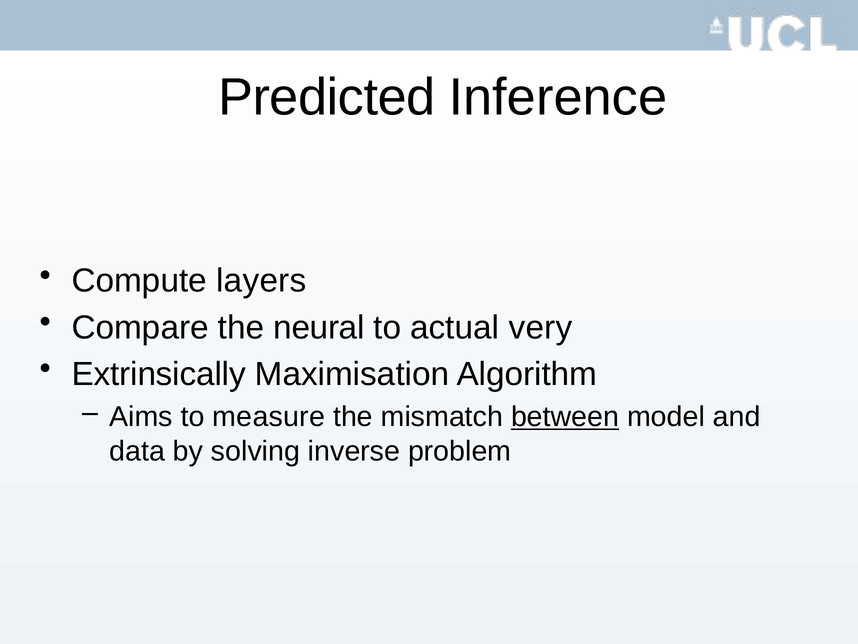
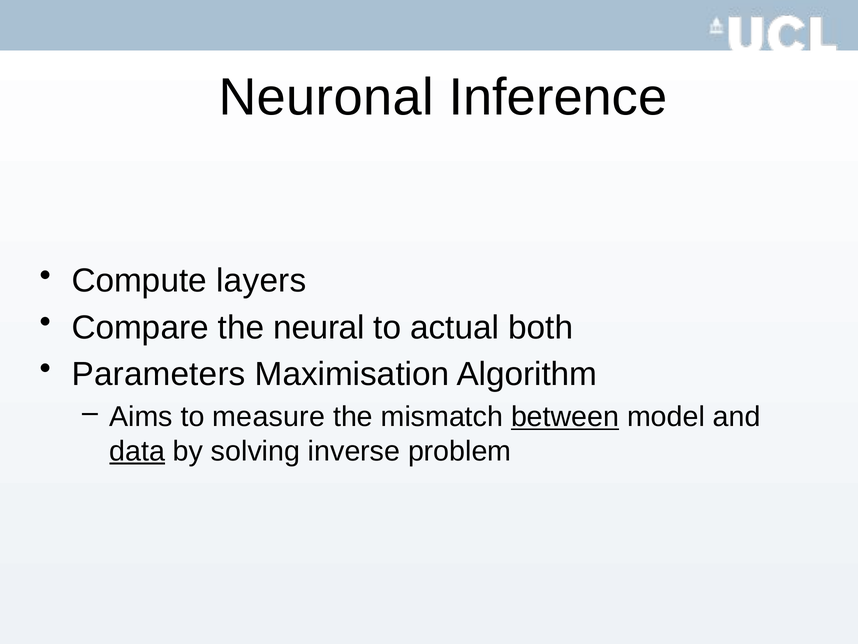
Predicted: Predicted -> Neuronal
very: very -> both
Extrinsically: Extrinsically -> Parameters
data underline: none -> present
